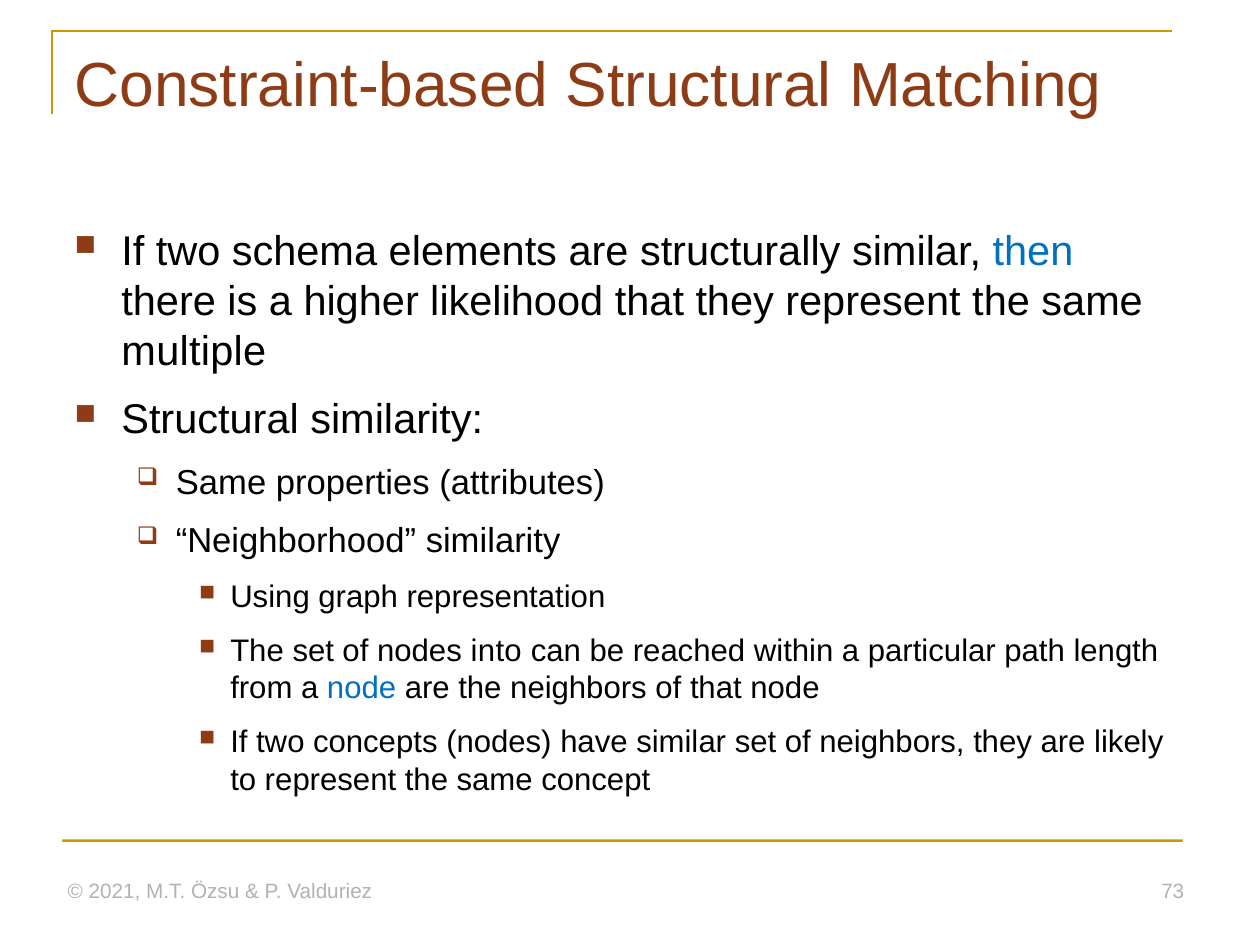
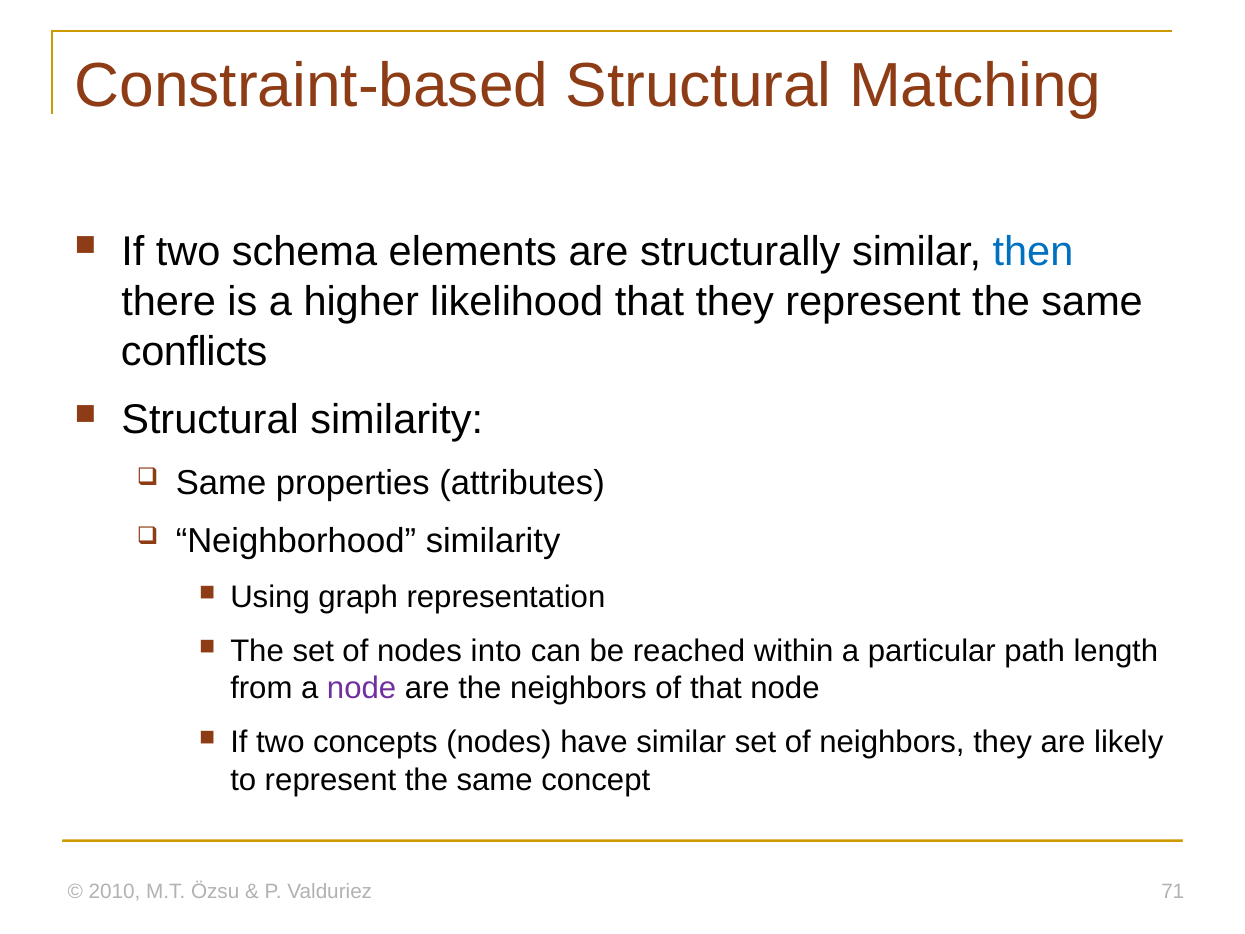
multiple: multiple -> conflicts
node at (362, 688) colour: blue -> purple
2021: 2021 -> 2010
73: 73 -> 71
